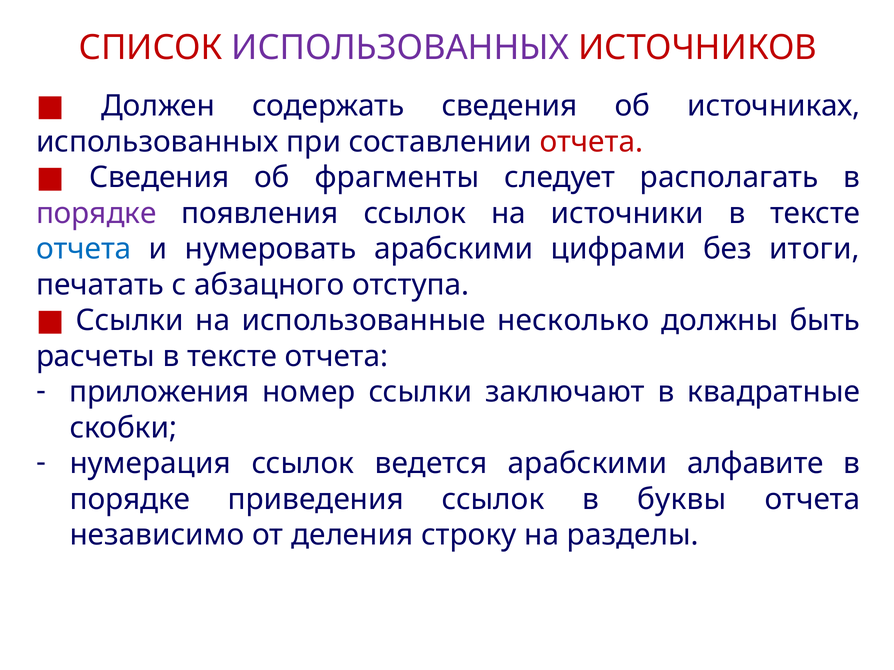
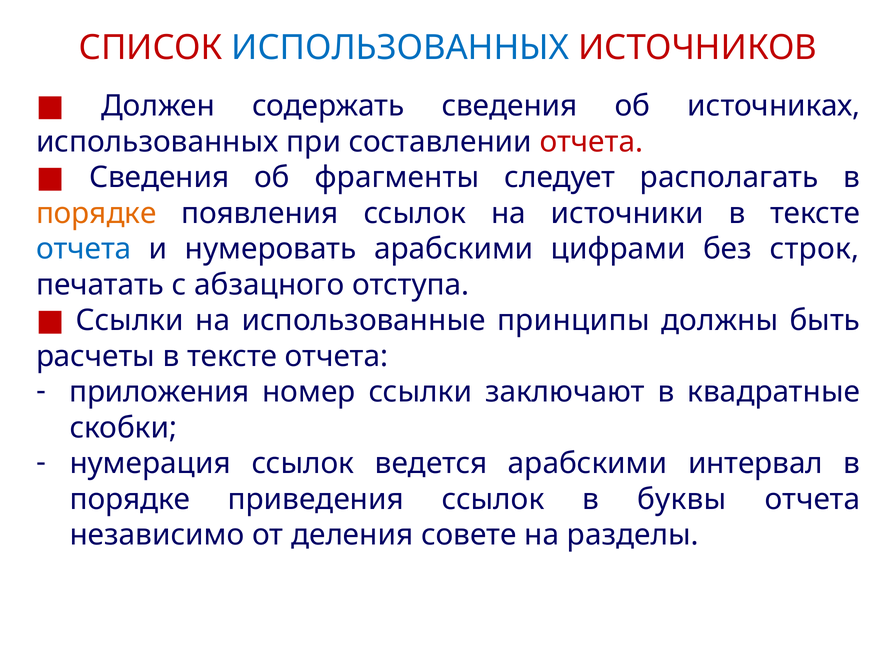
ИСПОЛЬЗОВАННЫХ at (400, 48) colour: purple -> blue
порядке at (96, 214) colour: purple -> orange
итоги: итоги -> строк
несколько: несколько -> принципы
алфавите: алфавите -> интервал
строку: строку -> совете
